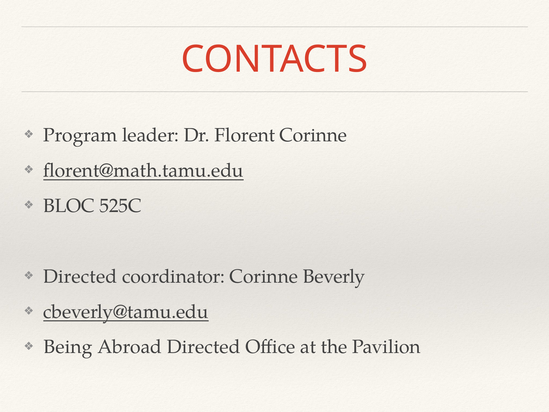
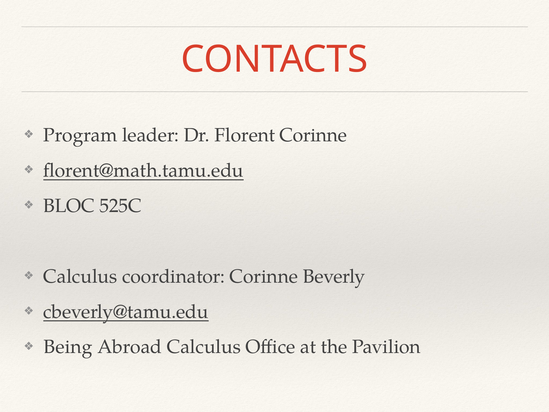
Directed at (80, 276): Directed -> Calculus
Abroad Directed: Directed -> Calculus
